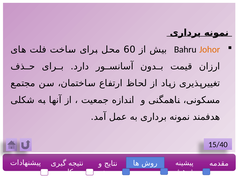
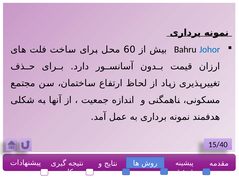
Johor colour: orange -> blue
